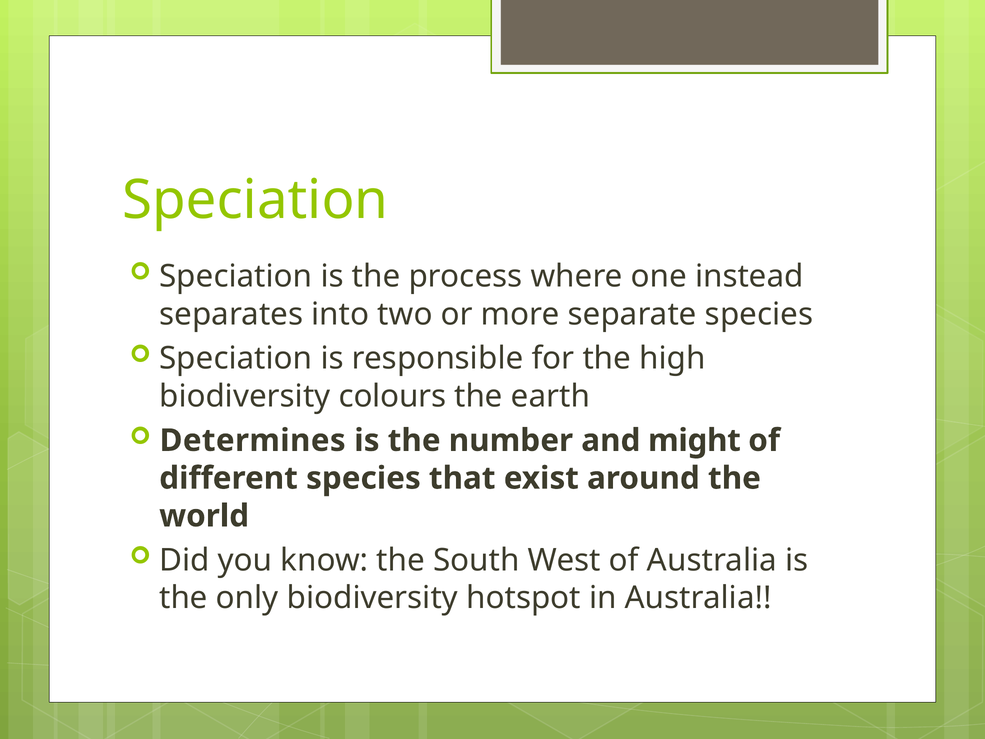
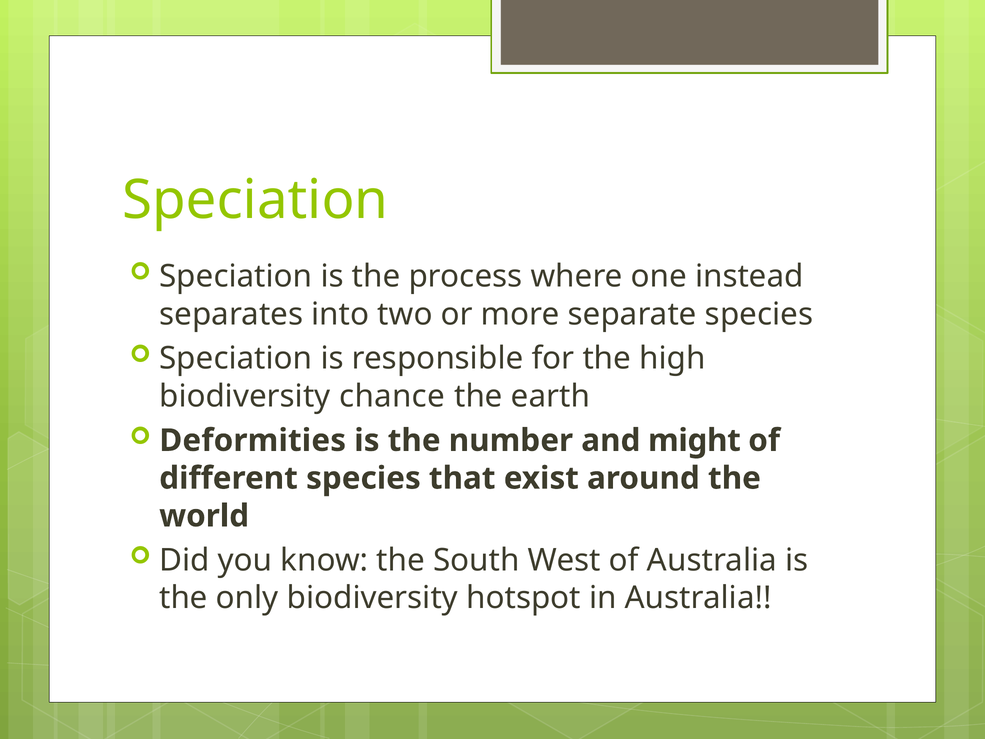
colours: colours -> chance
Determines: Determines -> Deformities
